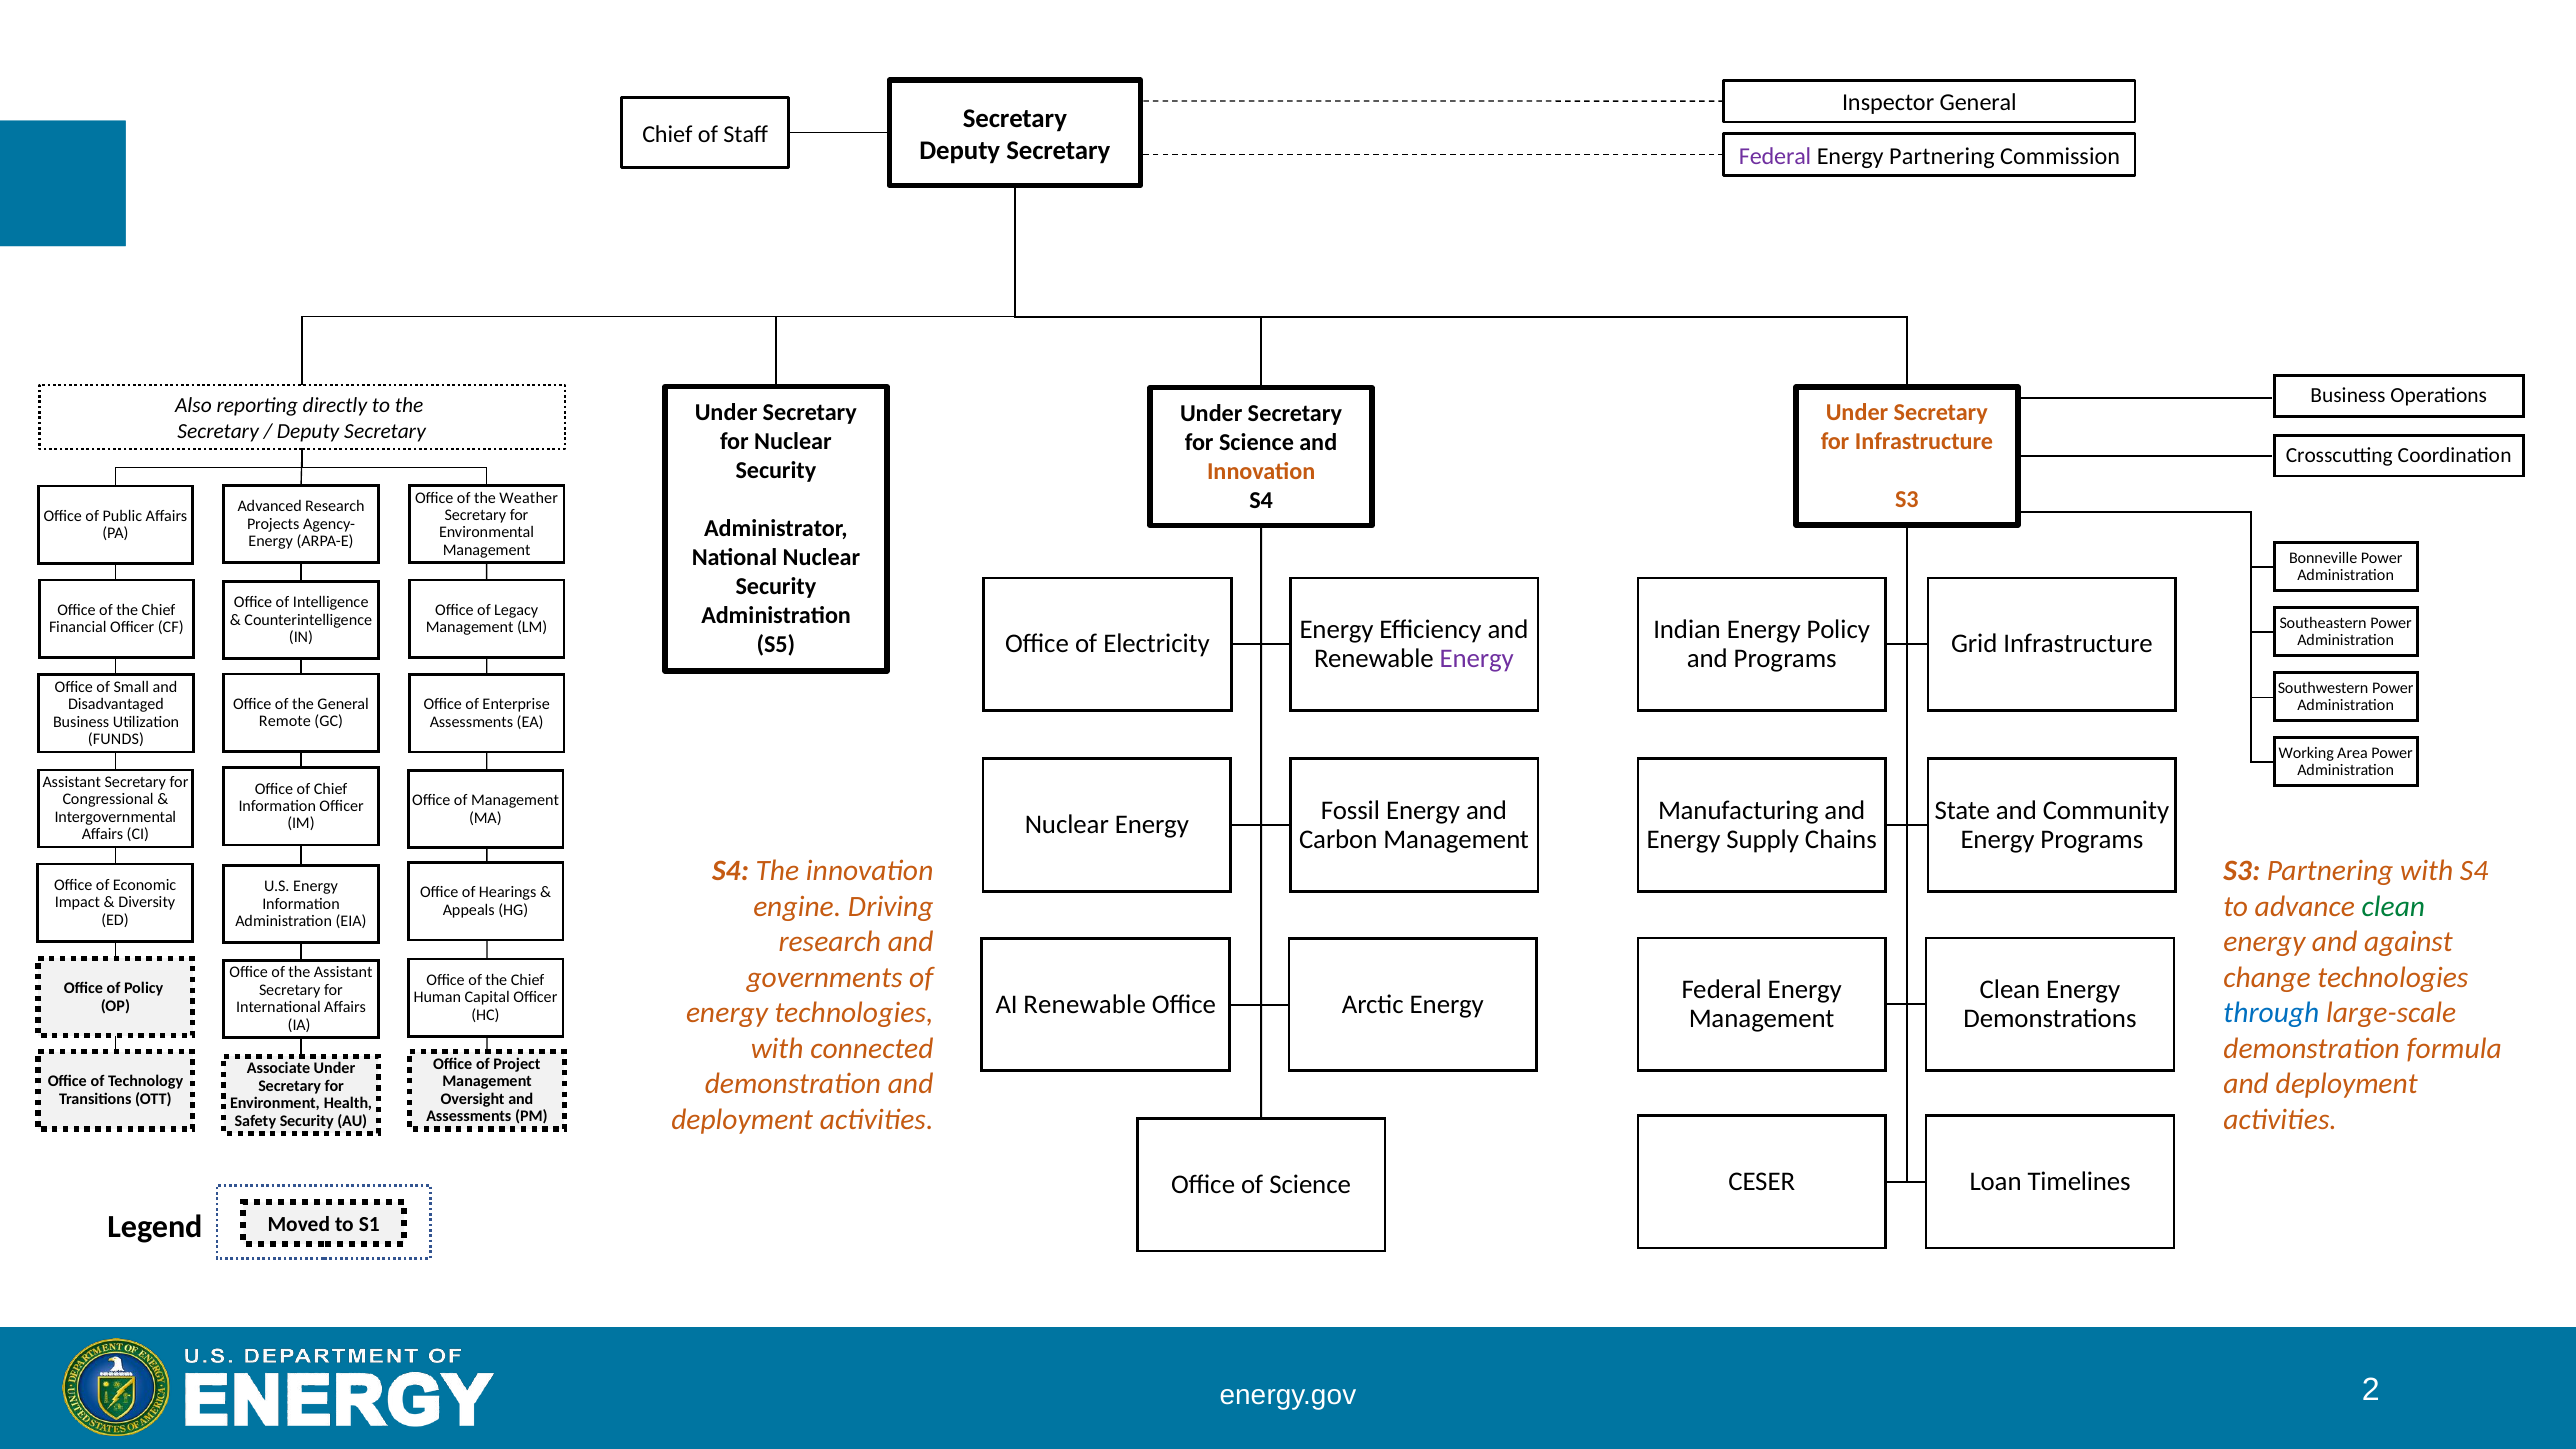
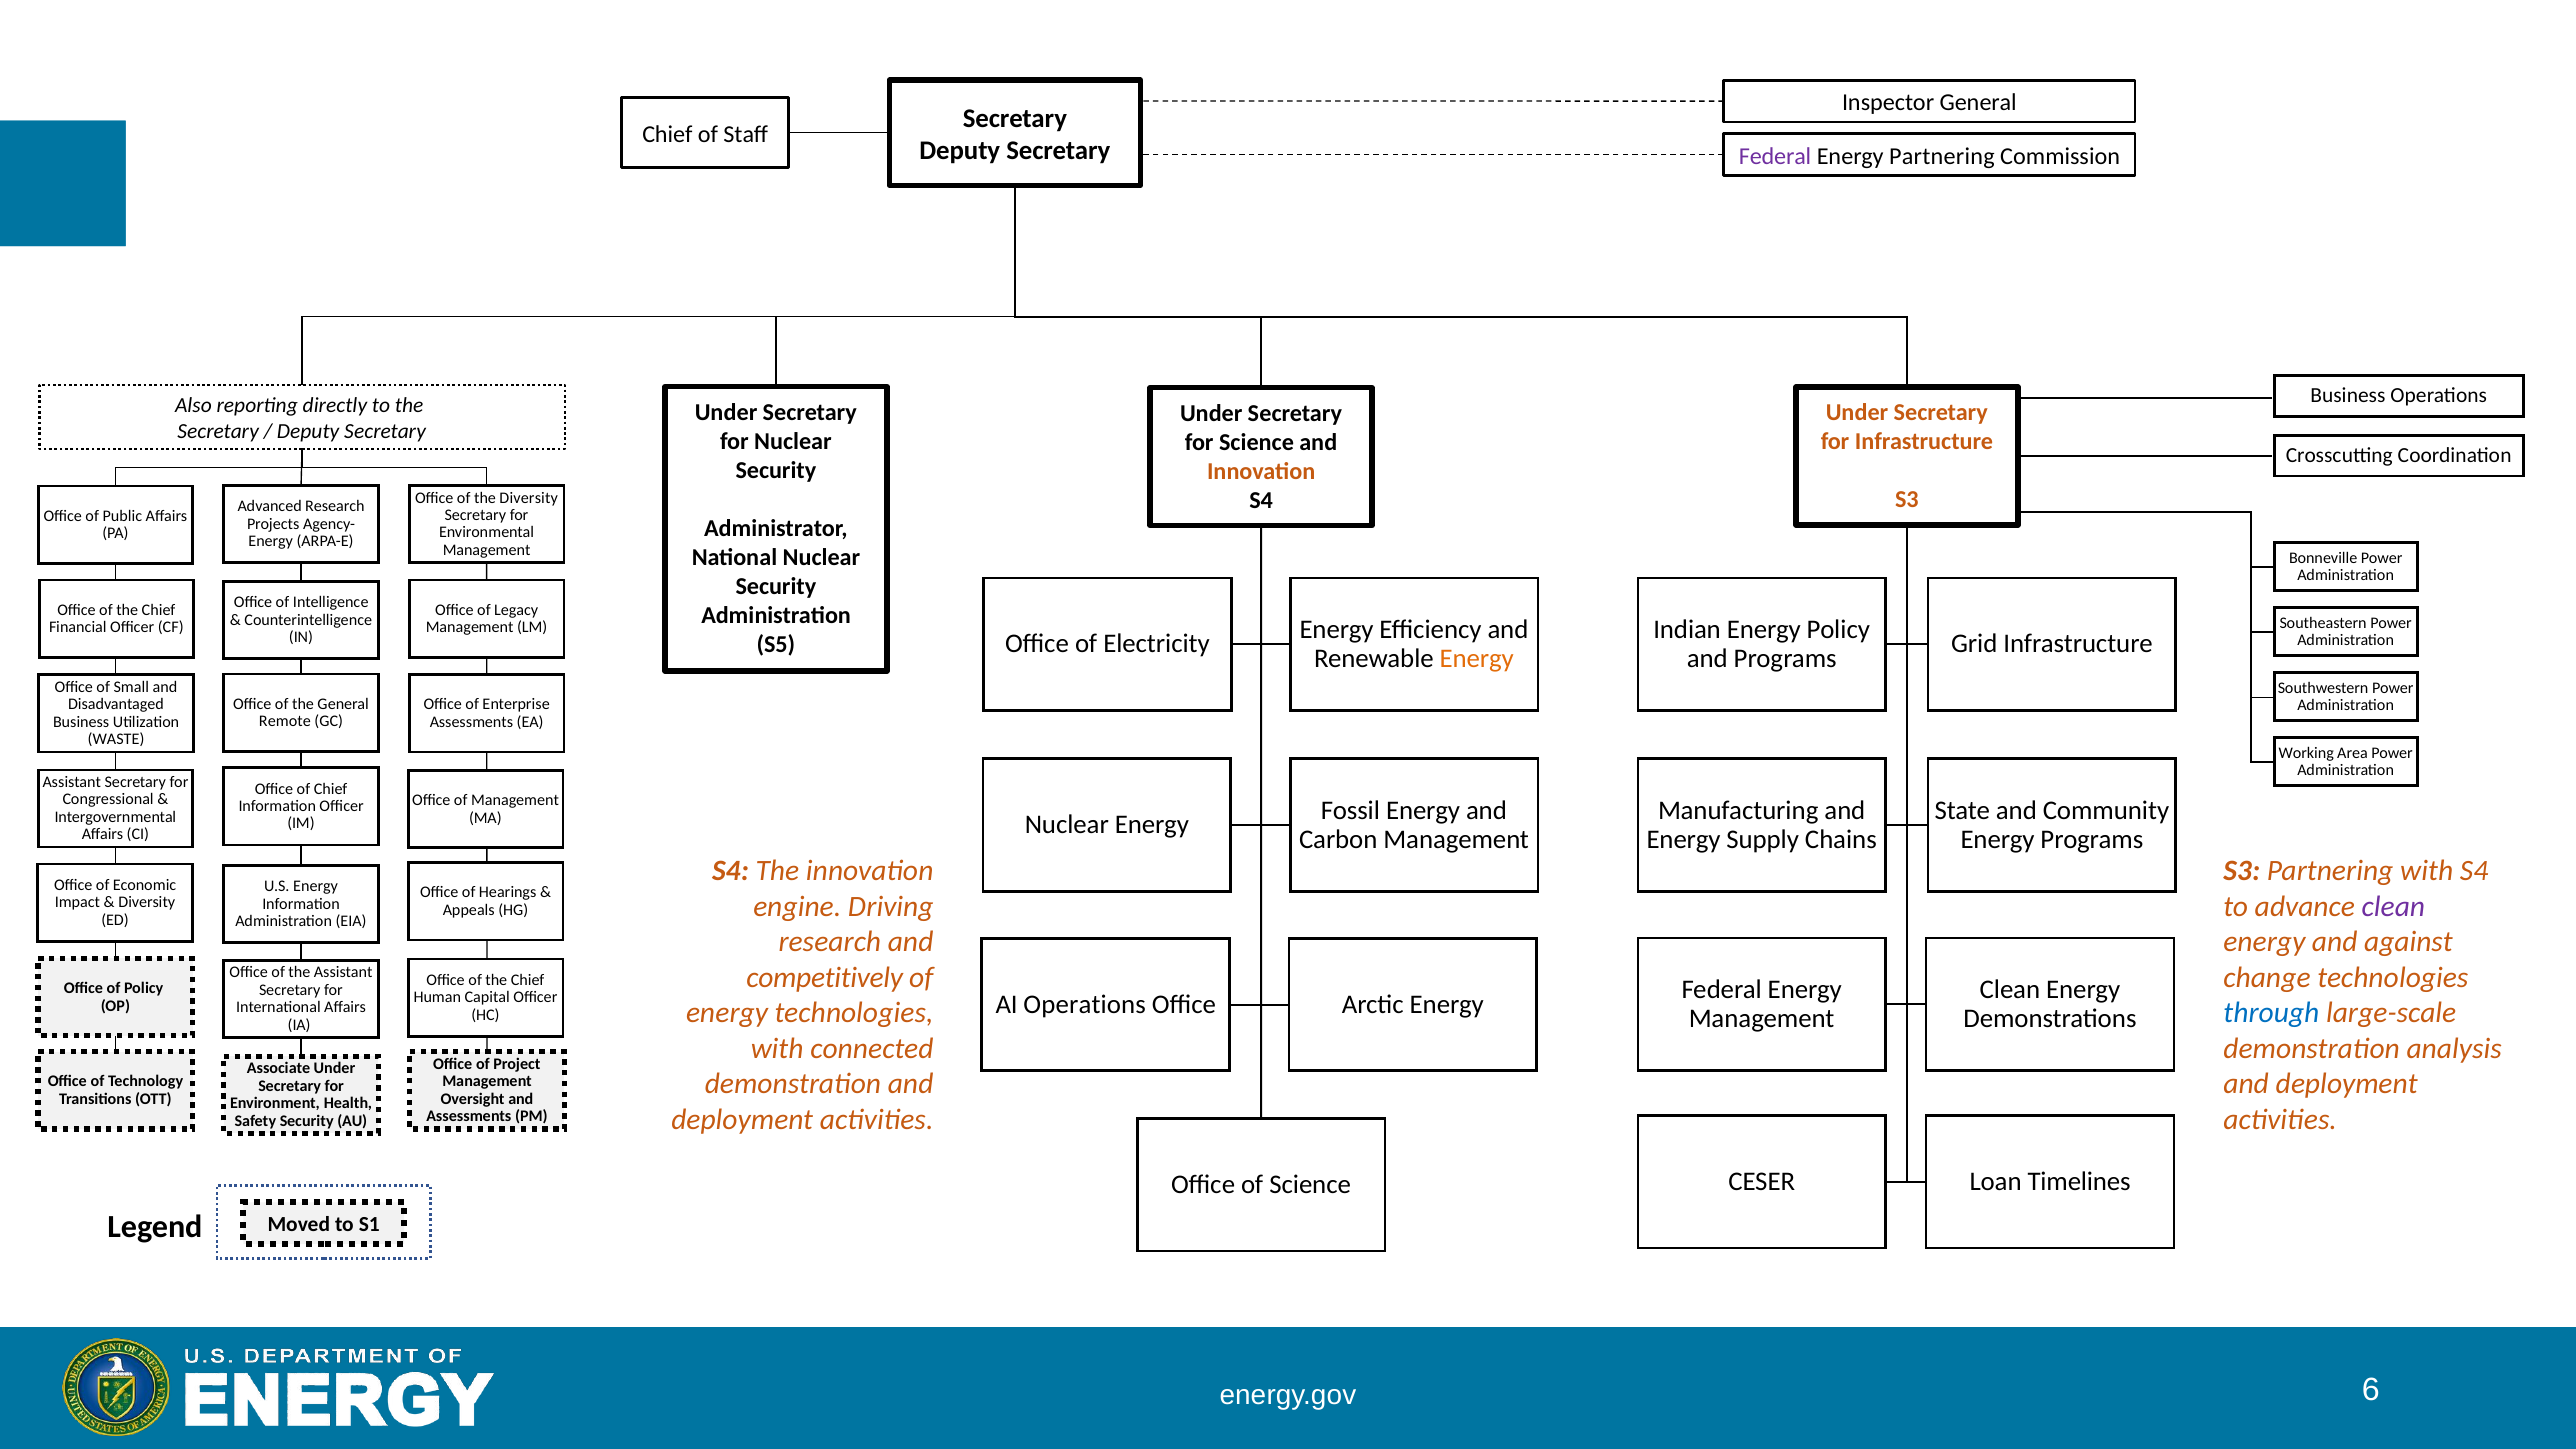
the Weather: Weather -> Diversity
Energy at (1477, 659) colour: purple -> orange
FUNDS: FUNDS -> WASTE
clean at (2393, 907) colour: green -> purple
governments: governments -> competitively
AI Renewable: Renewable -> Operations
formula: formula -> analysis
2: 2 -> 6
